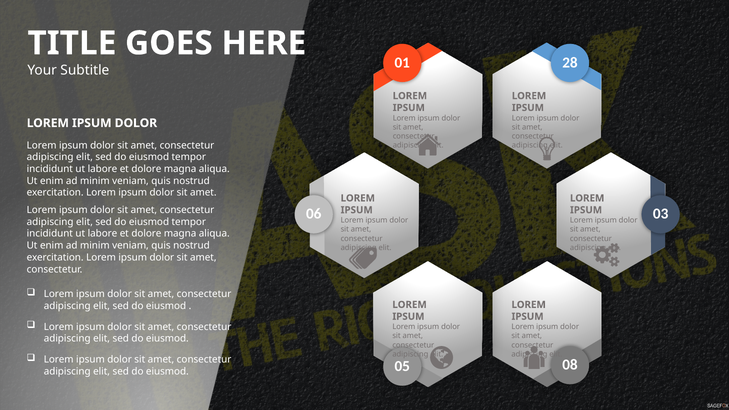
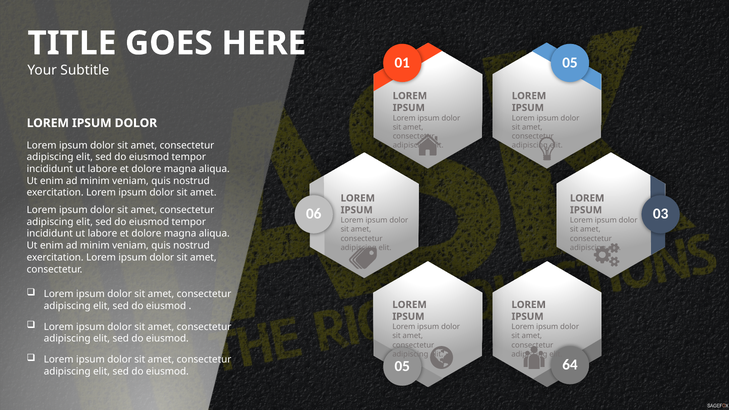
01 28: 28 -> 05
08: 08 -> 64
